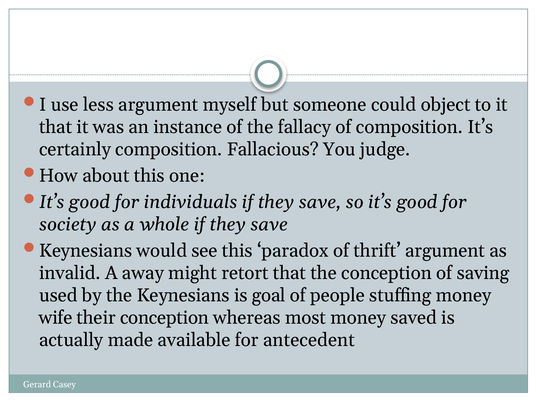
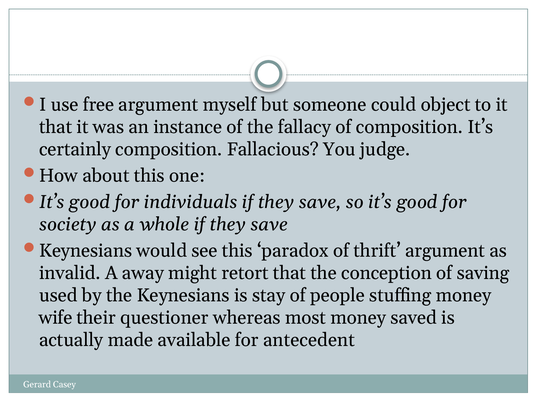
less: less -> free
goal: goal -> stay
their conception: conception -> questioner
